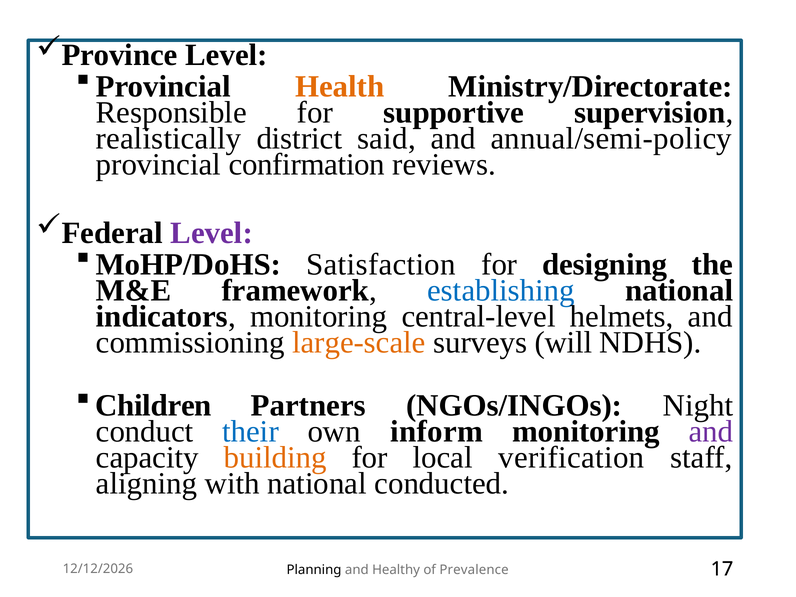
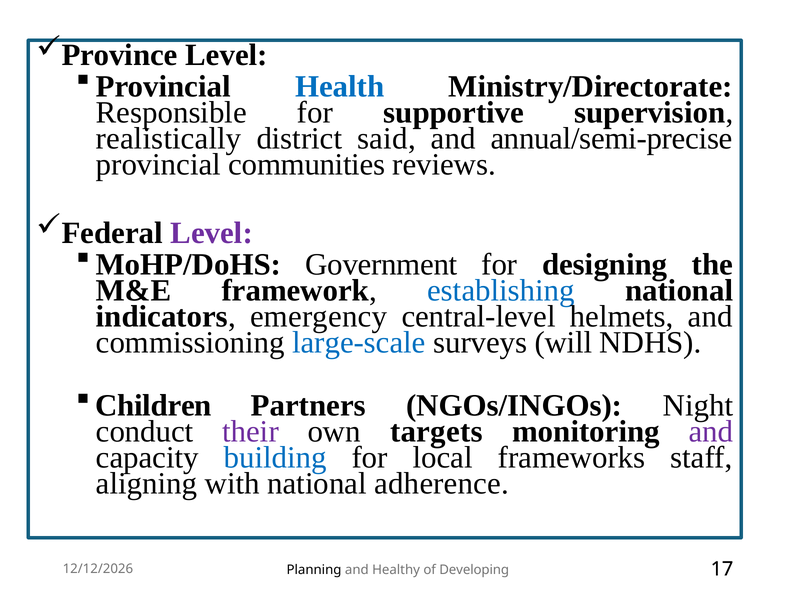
Health colour: orange -> blue
annual/semi-policy: annual/semi-policy -> annual/semi-precise
confirmation: confirmation -> communities
Satisfaction: Satisfaction -> Government
indicators monitoring: monitoring -> emergency
large-scale colour: orange -> blue
their colour: blue -> purple
inform: inform -> targets
building colour: orange -> blue
verification: verification -> frameworks
conducted: conducted -> adherence
Prevalence: Prevalence -> Developing
